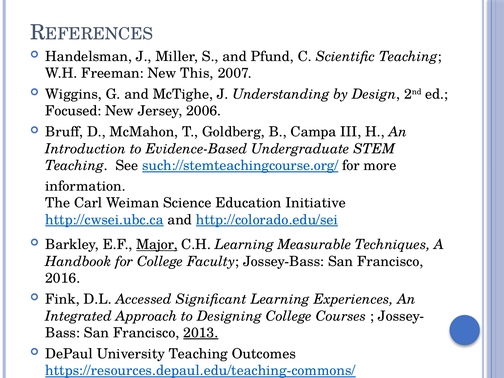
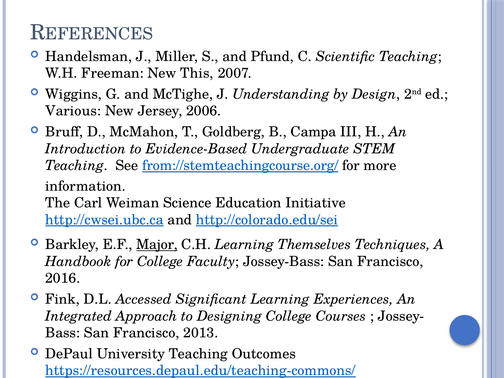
Focused: Focused -> Various
such://stemteachingcourse.org/: such://stemteachingcourse.org/ -> from://stemteachingcourse.org/
Measurable: Measurable -> Themselves
2013 underline: present -> none
